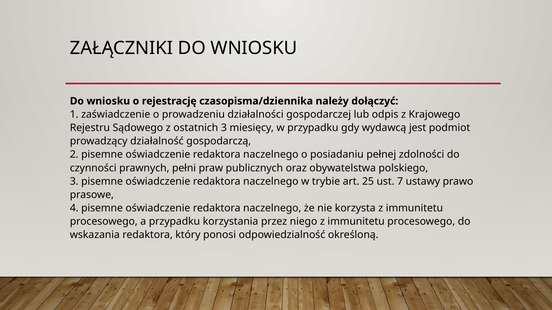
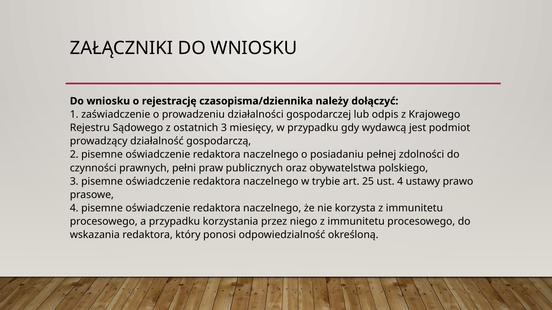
ust 7: 7 -> 4
